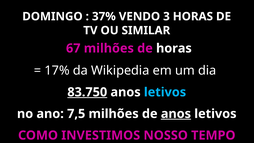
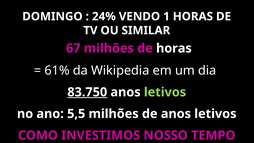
37%: 37% -> 24%
3: 3 -> 1
17%: 17% -> 61%
letivos at (165, 92) colour: light blue -> light green
7,5: 7,5 -> 5,5
anos at (176, 114) underline: present -> none
